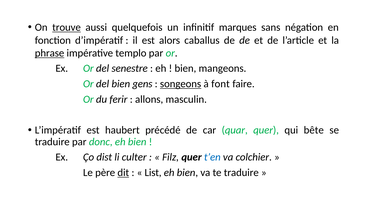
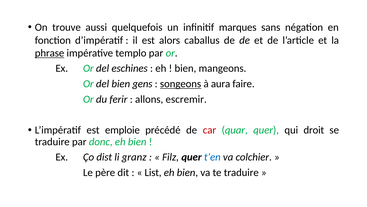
trouve underline: present -> none
senestre: senestre -> eschines
font: font -> aura
masculin: masculin -> escremir
haubert: haubert -> emploie
car colour: black -> red
bête: bête -> droit
culter: culter -> granz
dit underline: present -> none
